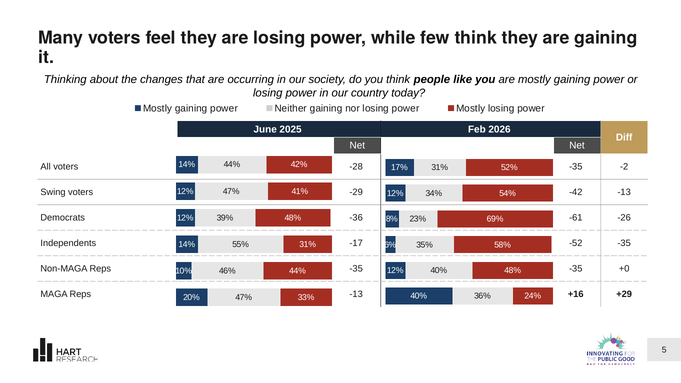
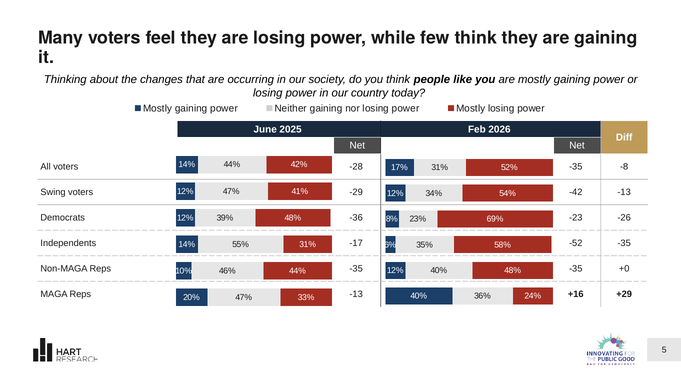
-2: -2 -> -8
-61: -61 -> -23
